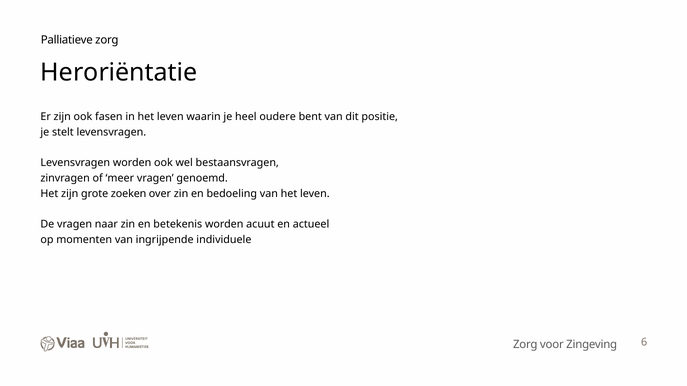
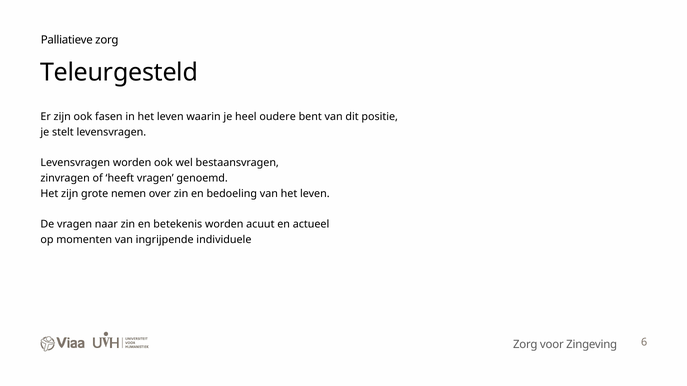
Heroriëntatie: Heroriëntatie -> Teleurgesteld
meer: meer -> heeft
zoeken: zoeken -> nemen
